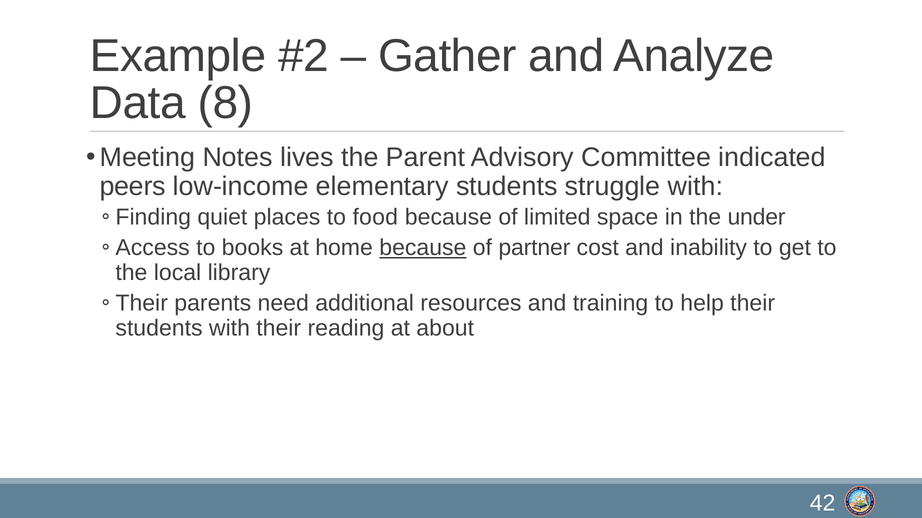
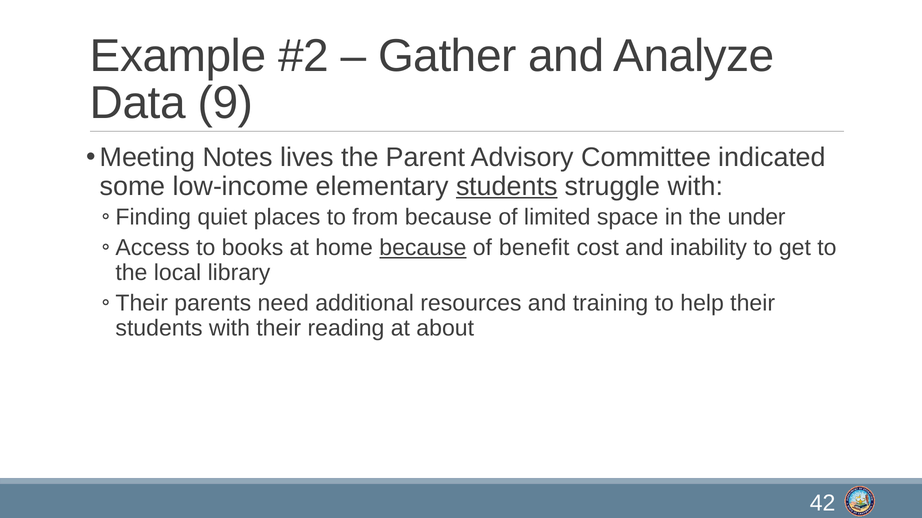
8: 8 -> 9
peers: peers -> some
students at (507, 186) underline: none -> present
food: food -> from
partner: partner -> benefit
